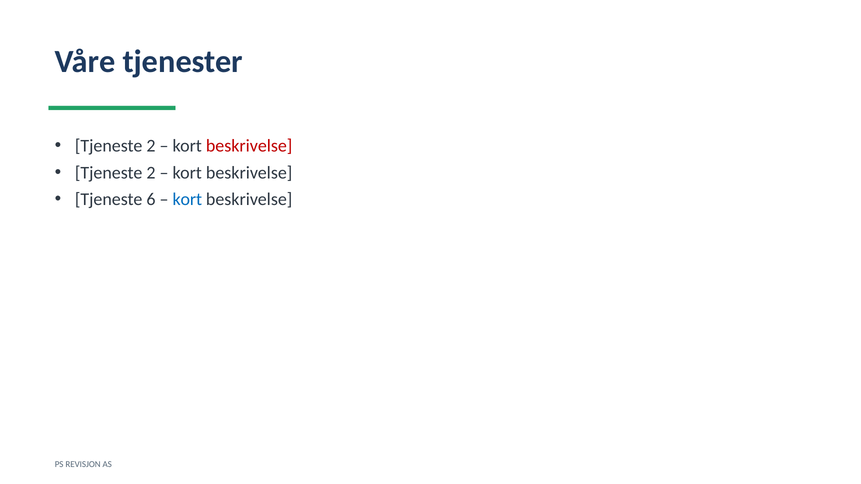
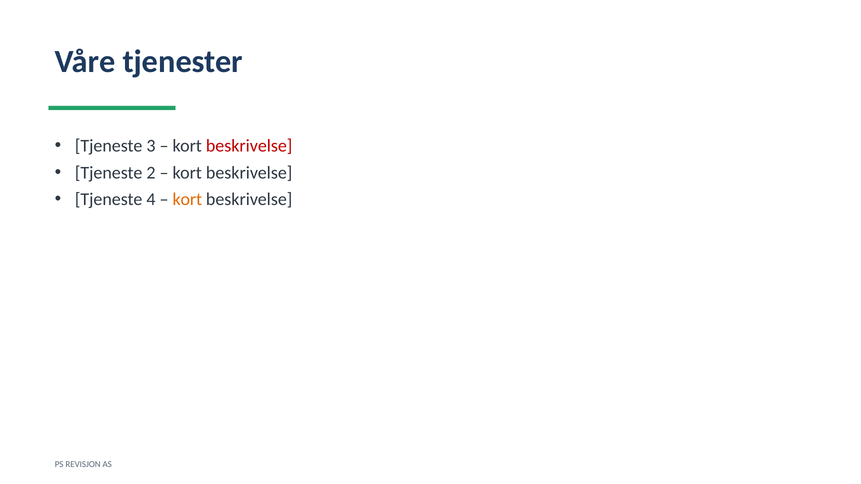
2 at (151, 146): 2 -> 3
6: 6 -> 4
kort at (187, 200) colour: blue -> orange
